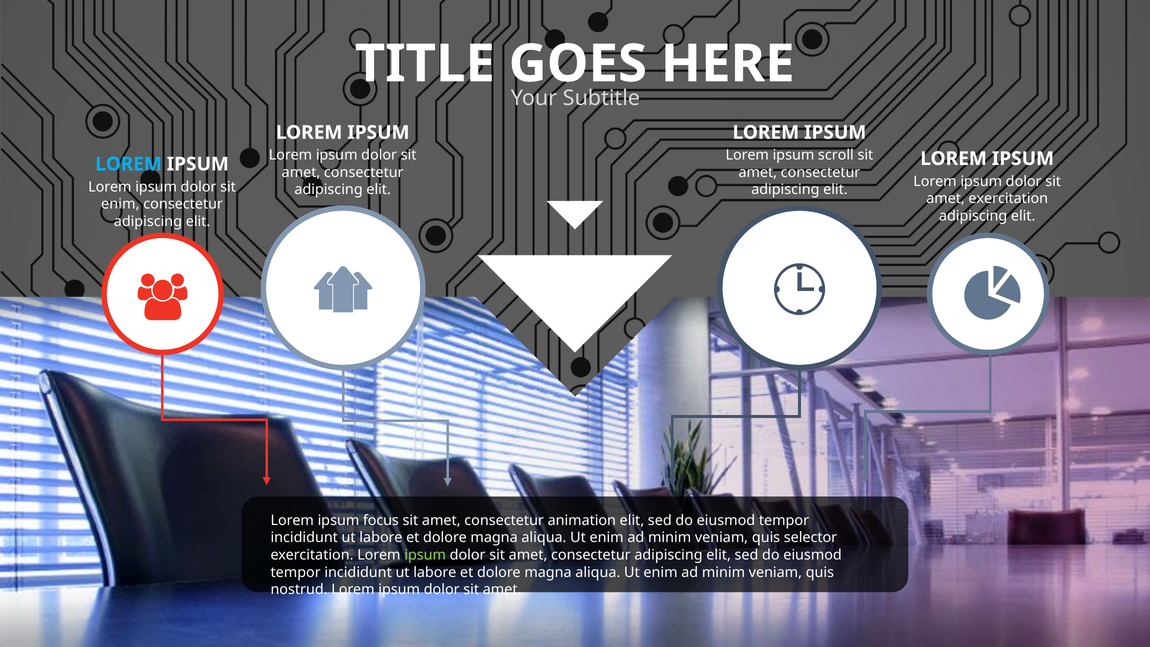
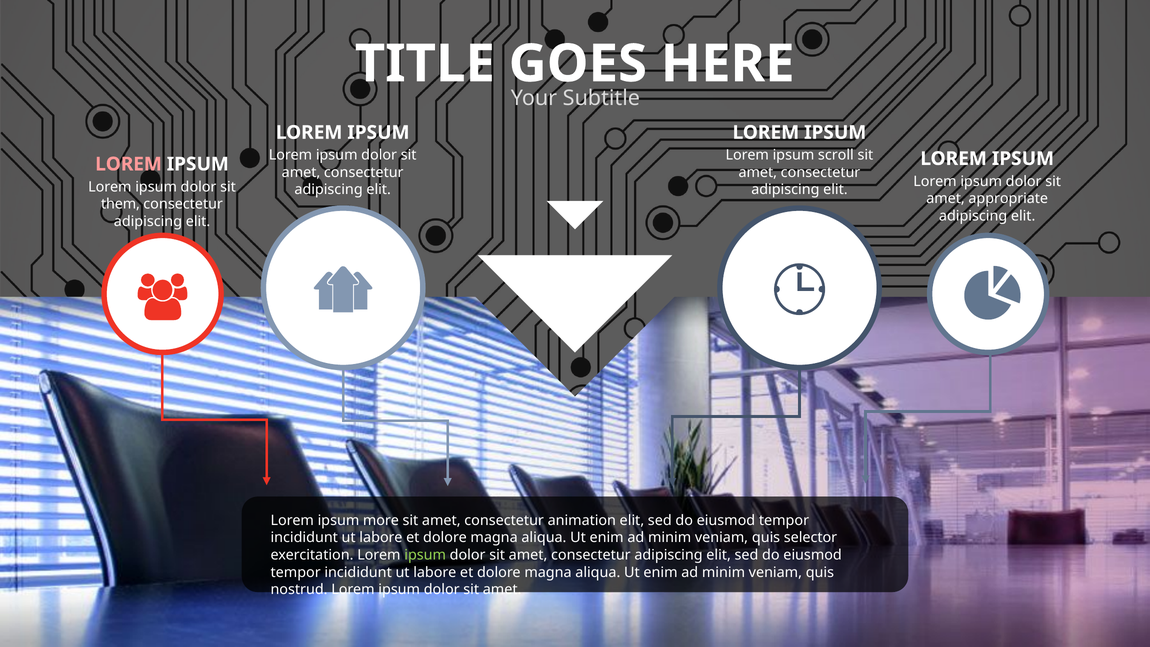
LOREM at (129, 164) colour: light blue -> pink
amet exercitation: exercitation -> appropriate
enim at (120, 204): enim -> them
focus: focus -> more
